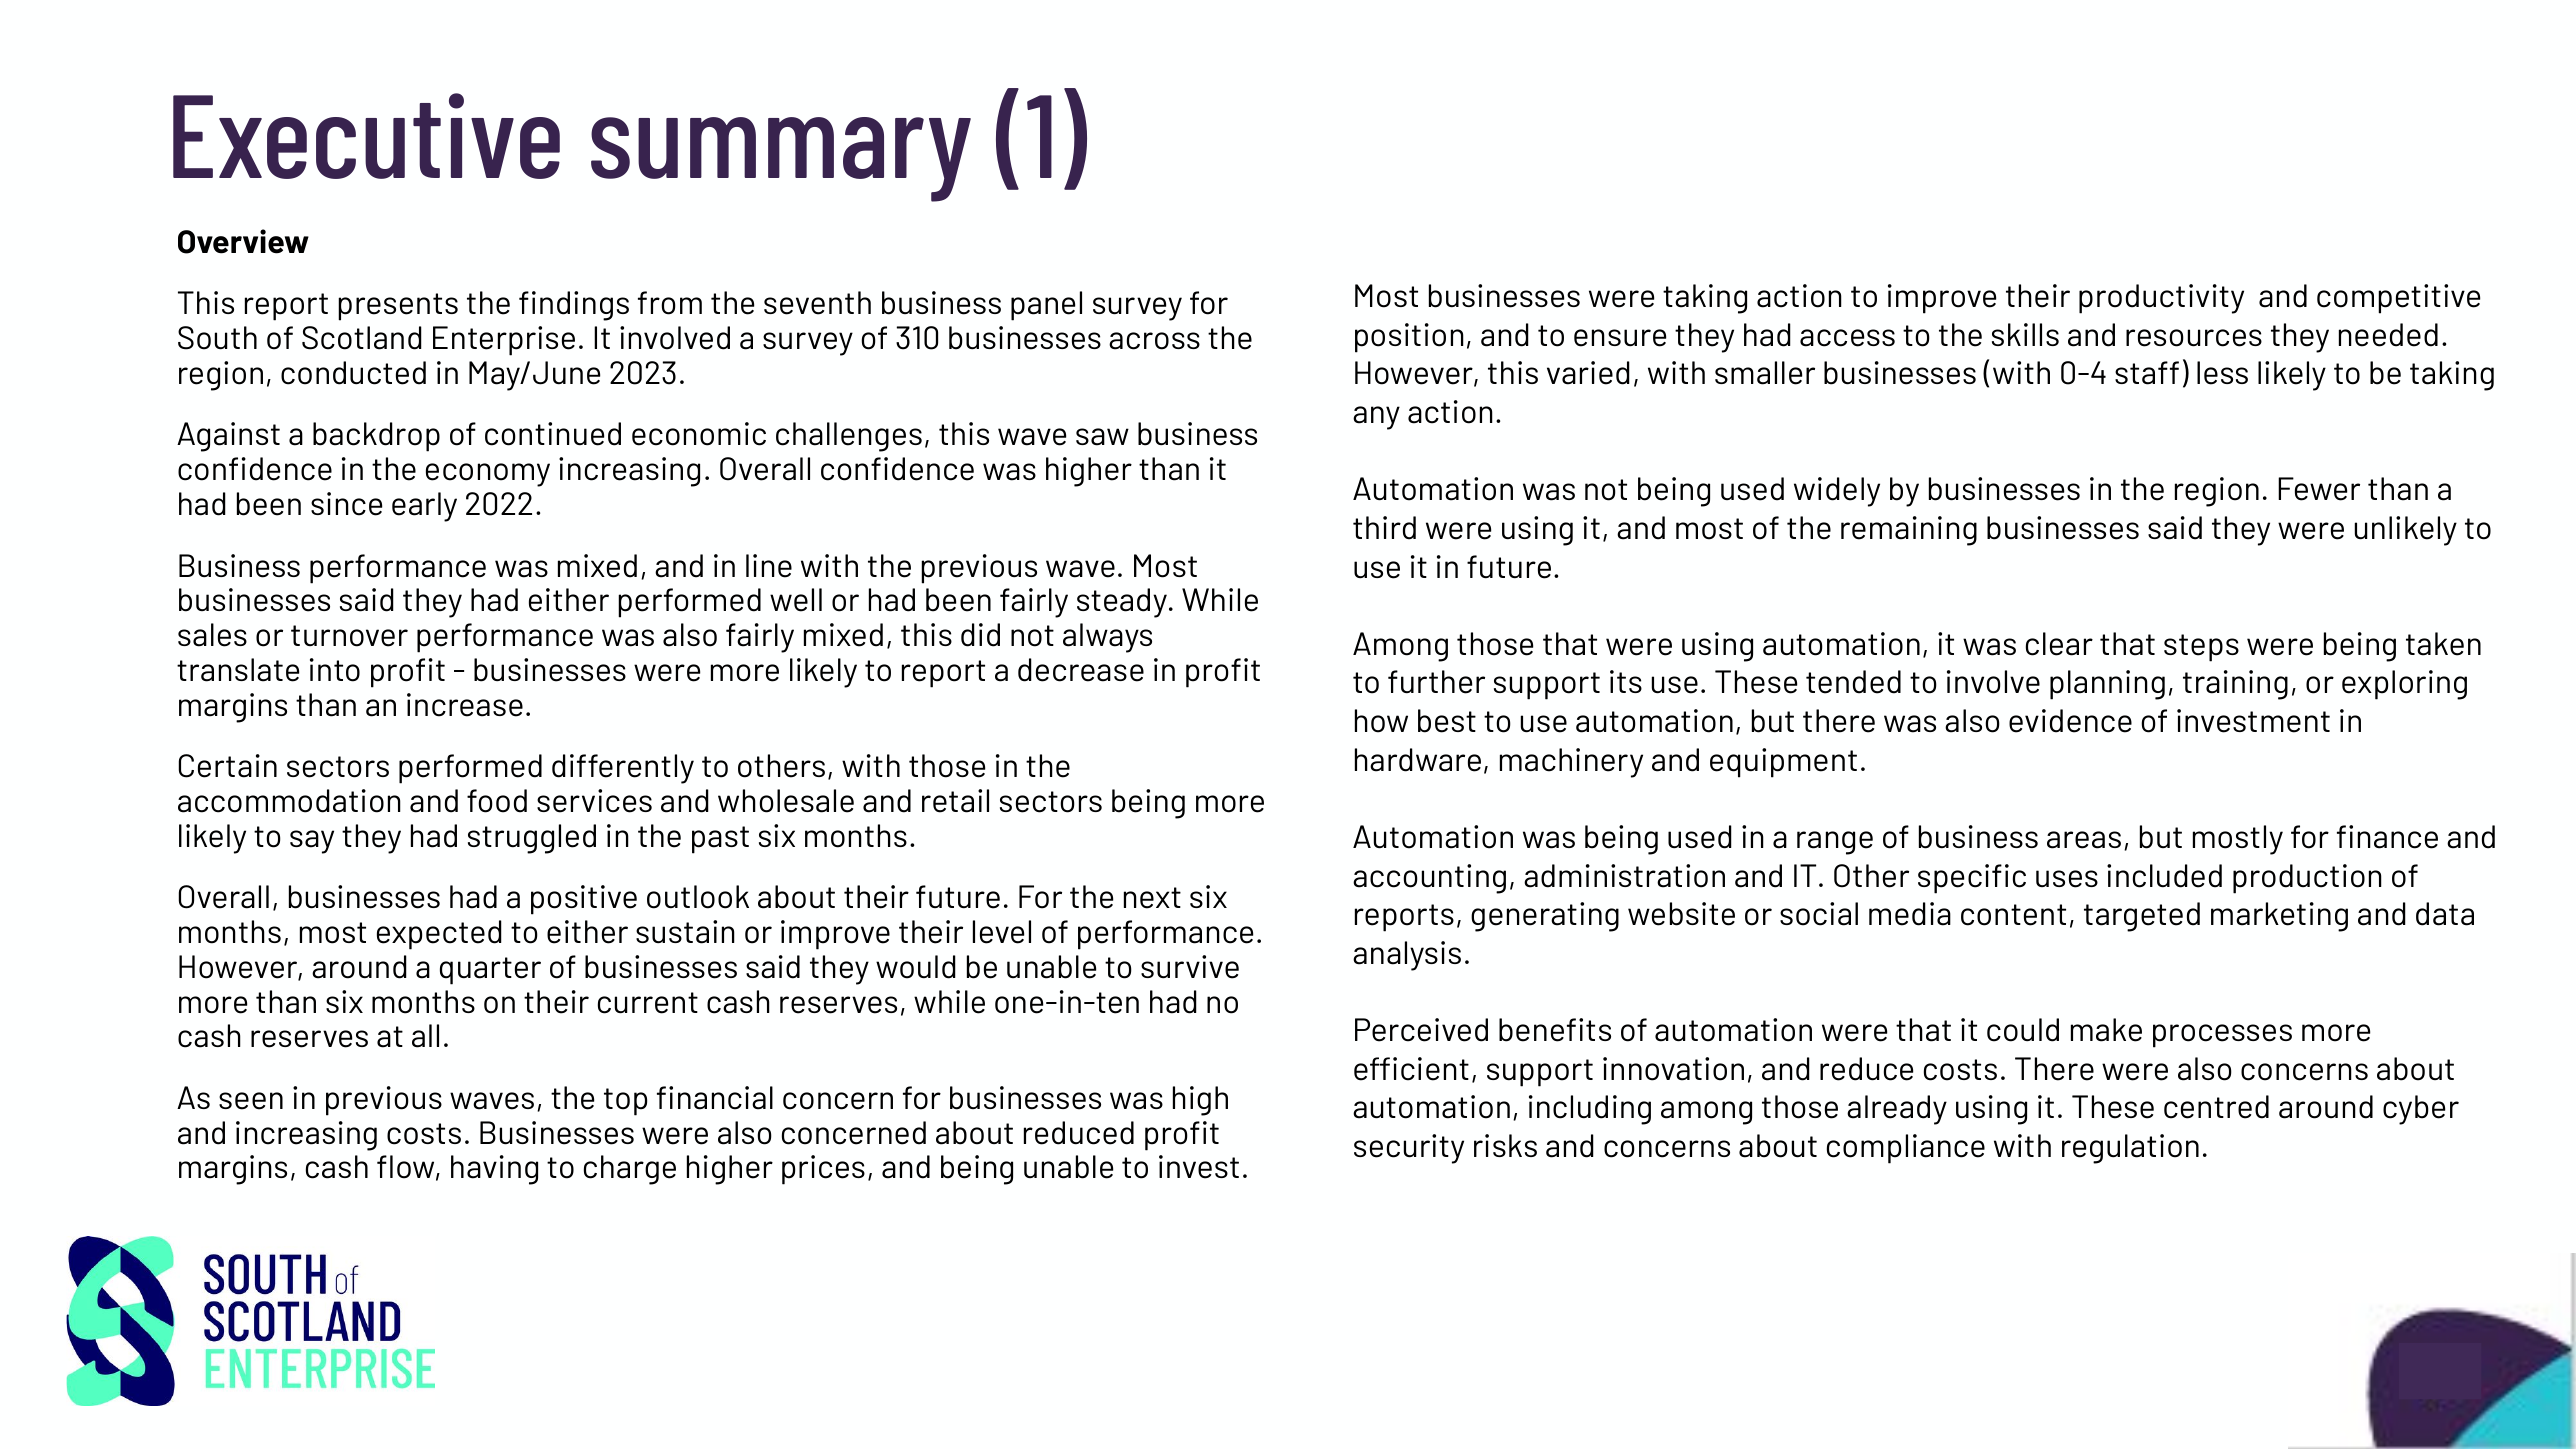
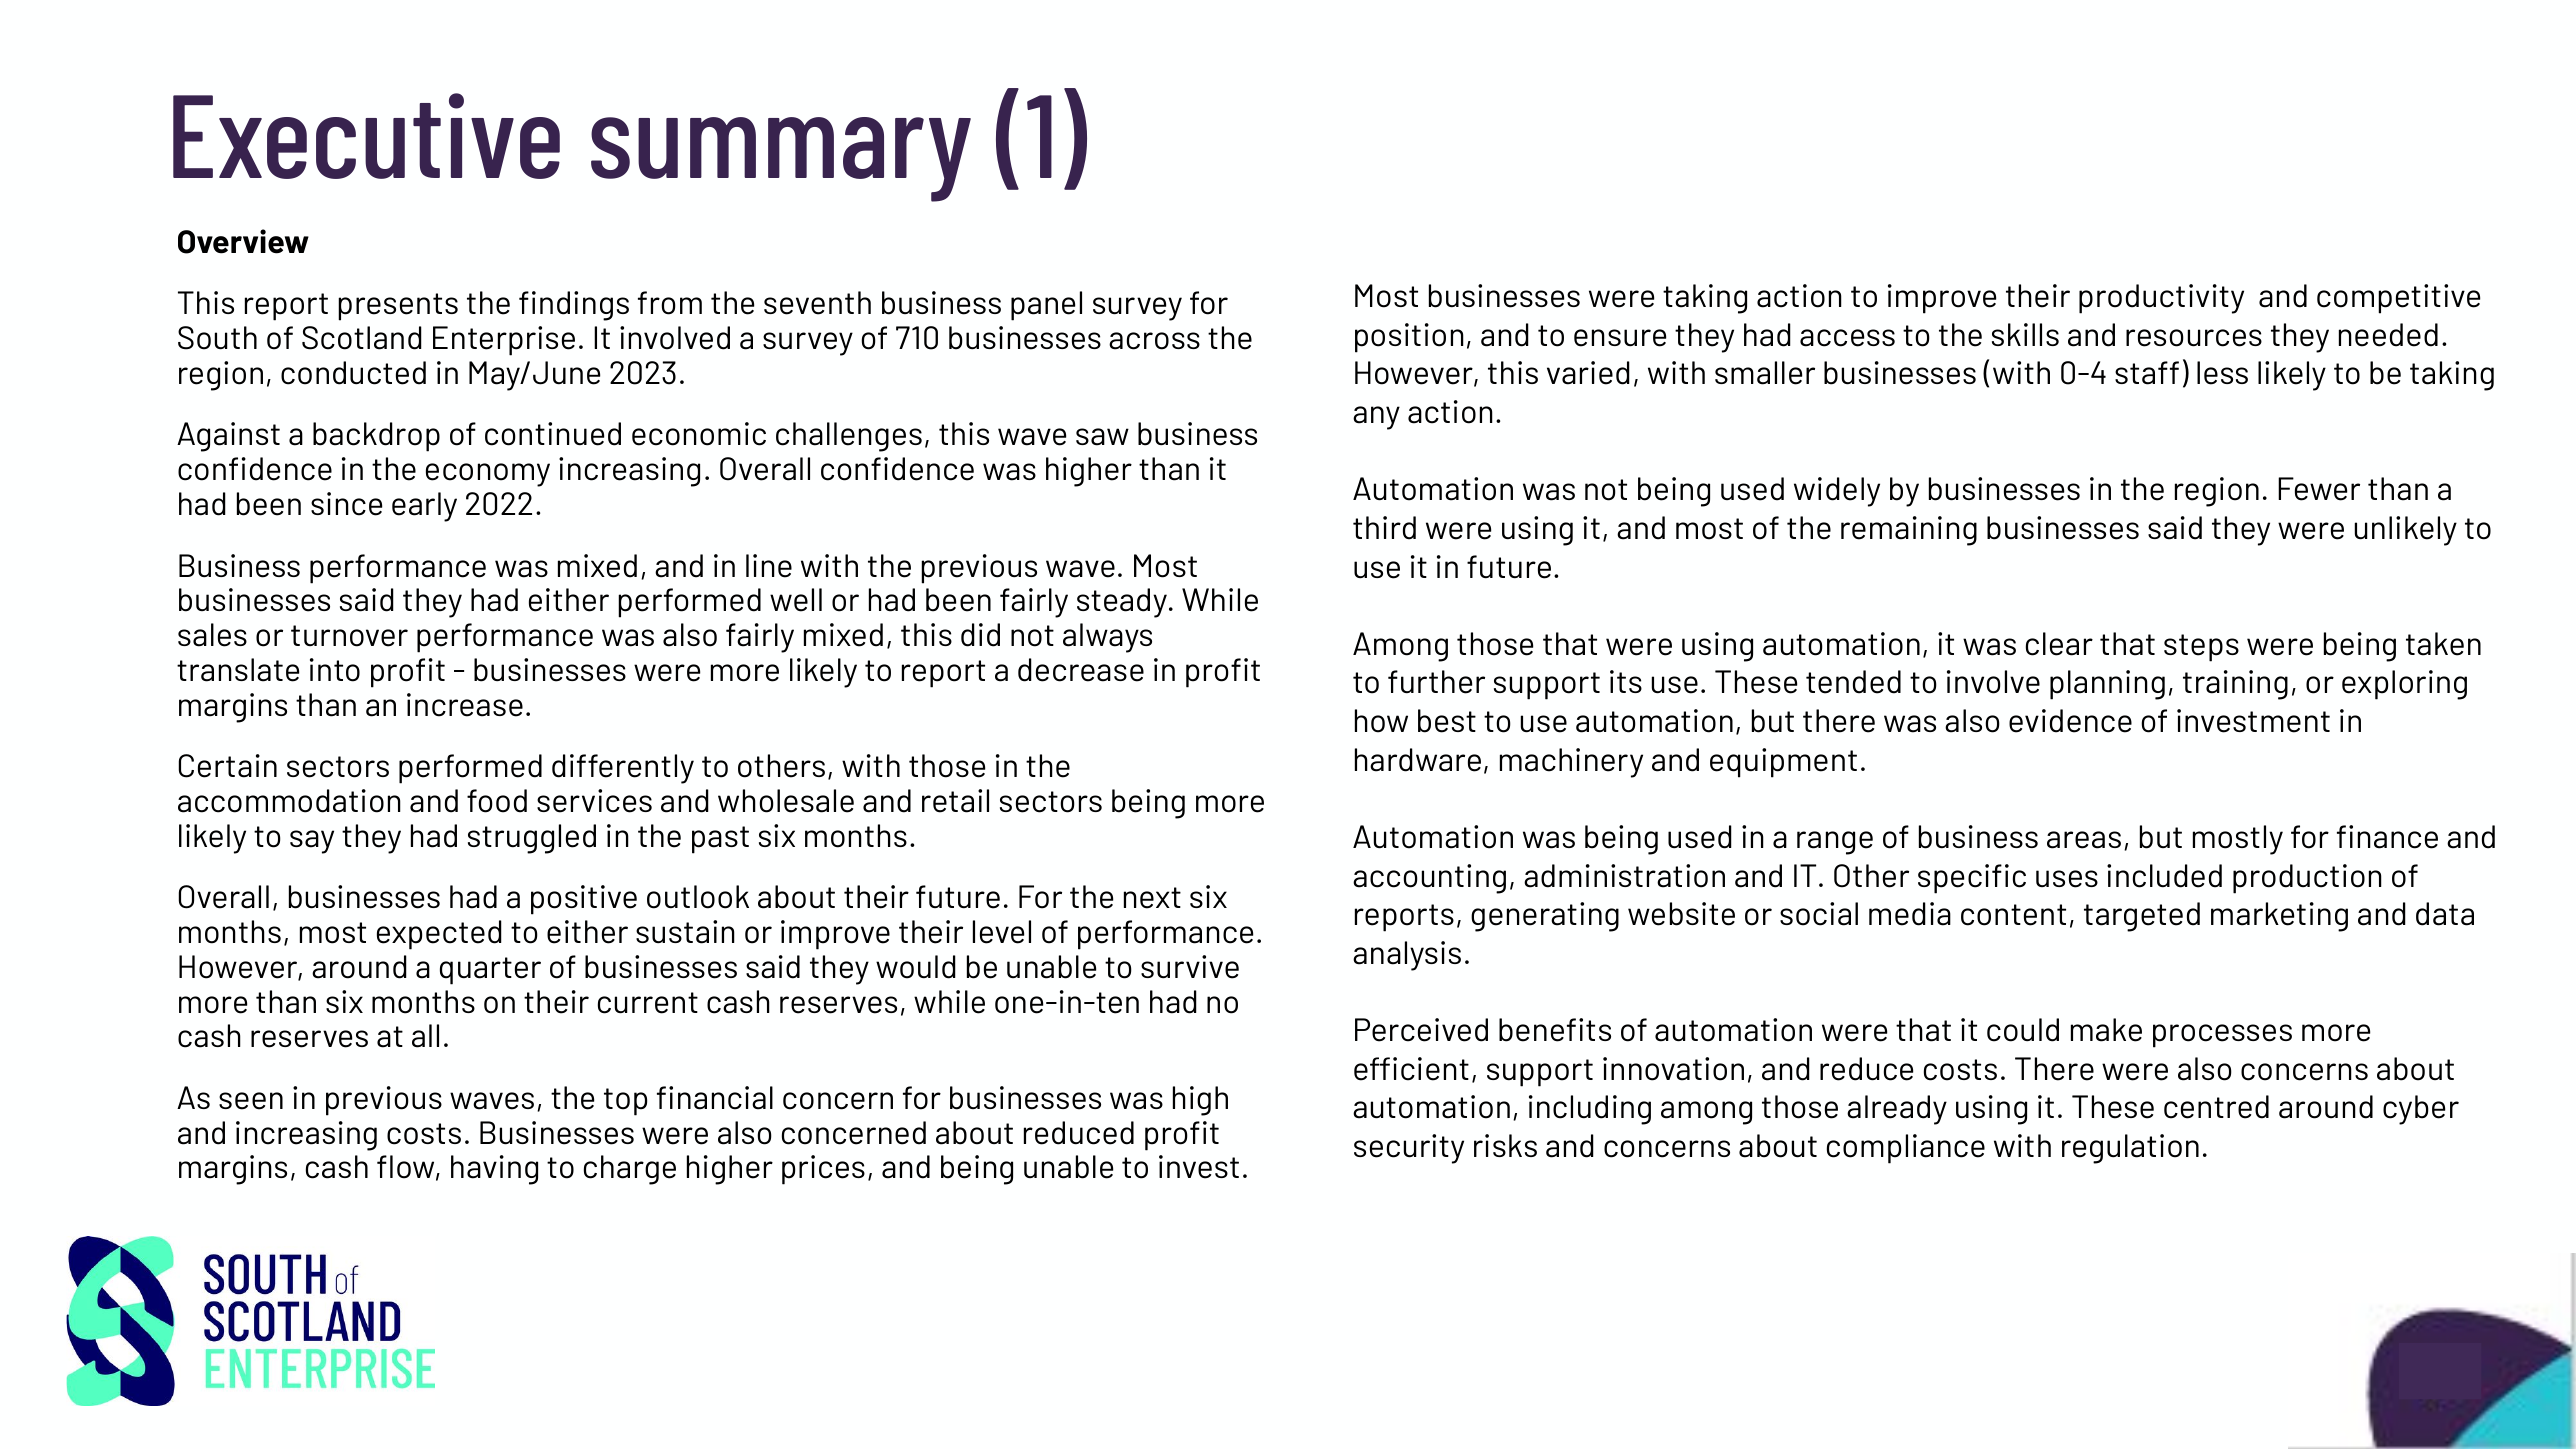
310: 310 -> 710
